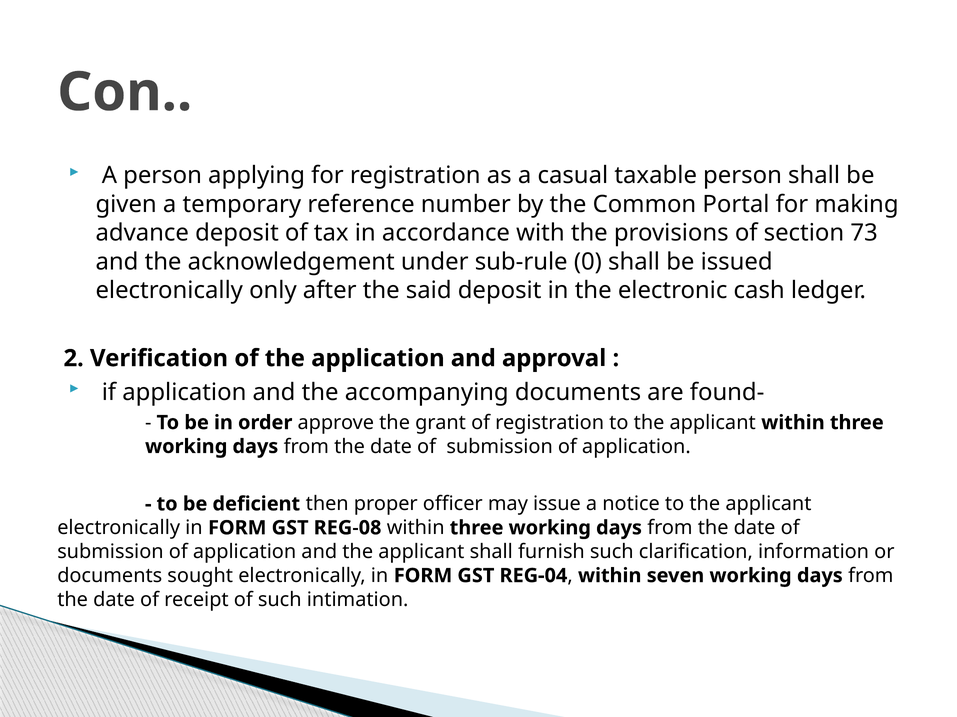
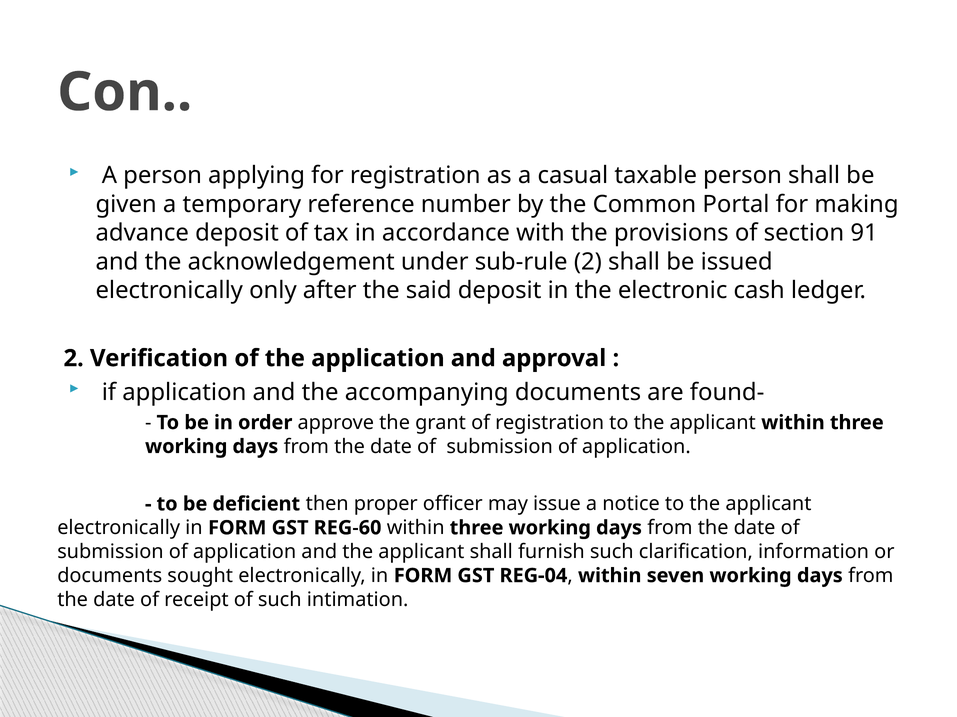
73: 73 -> 91
sub-rule 0: 0 -> 2
REG-08: REG-08 -> REG-60
